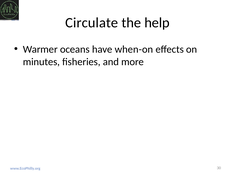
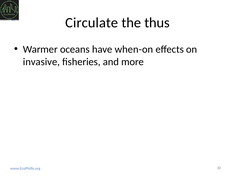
help: help -> thus
minutes: minutes -> invasive
